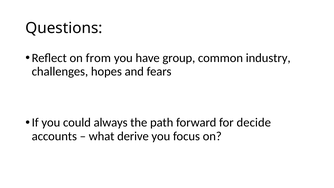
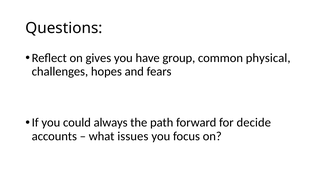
from: from -> gives
industry: industry -> physical
derive: derive -> issues
